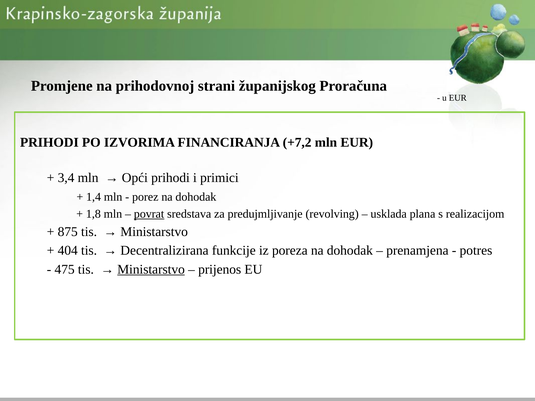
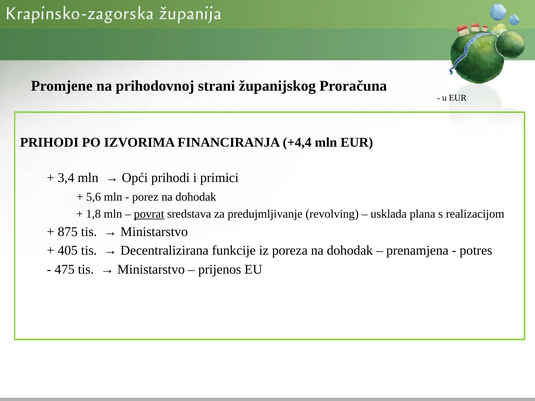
+7,2: +7,2 -> +4,4
1,4: 1,4 -> 5,6
404: 404 -> 405
Ministarstvo at (151, 269) underline: present -> none
